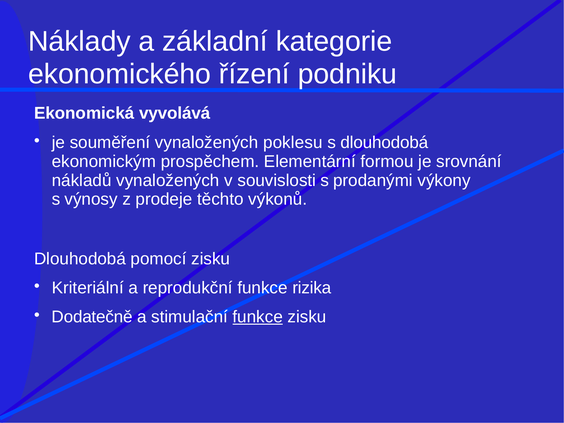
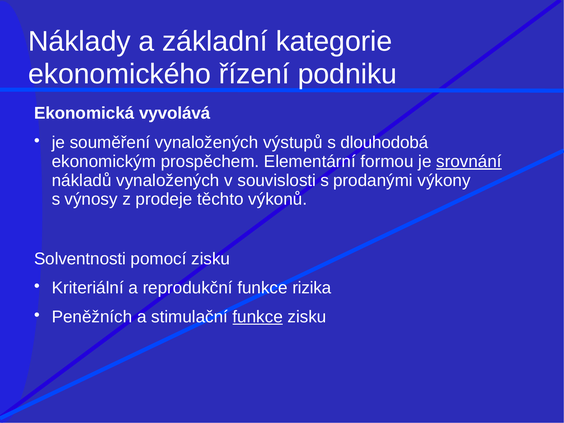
poklesu: poklesu -> výstupů
srovnání underline: none -> present
Dlouhodobá at (80, 259): Dlouhodobá -> Solventnosti
Dodatečně: Dodatečně -> Peněžních
